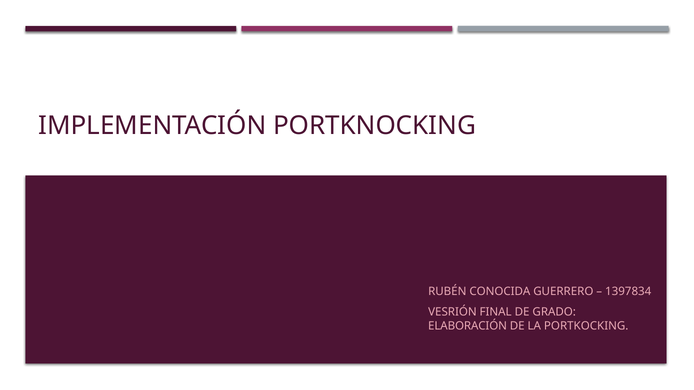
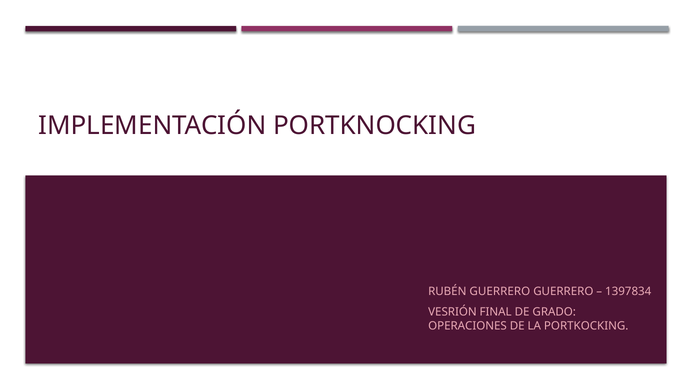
RUBÉN CONOCIDA: CONOCIDA -> GUERRERO
ELABORACIÓN: ELABORACIÓN -> OPERACIONES
